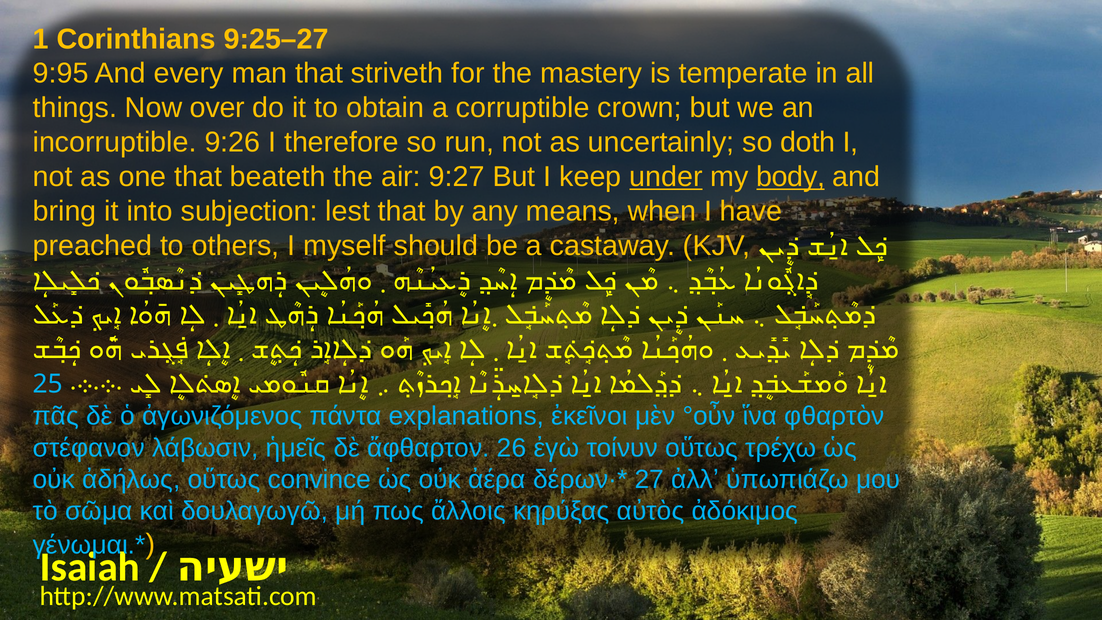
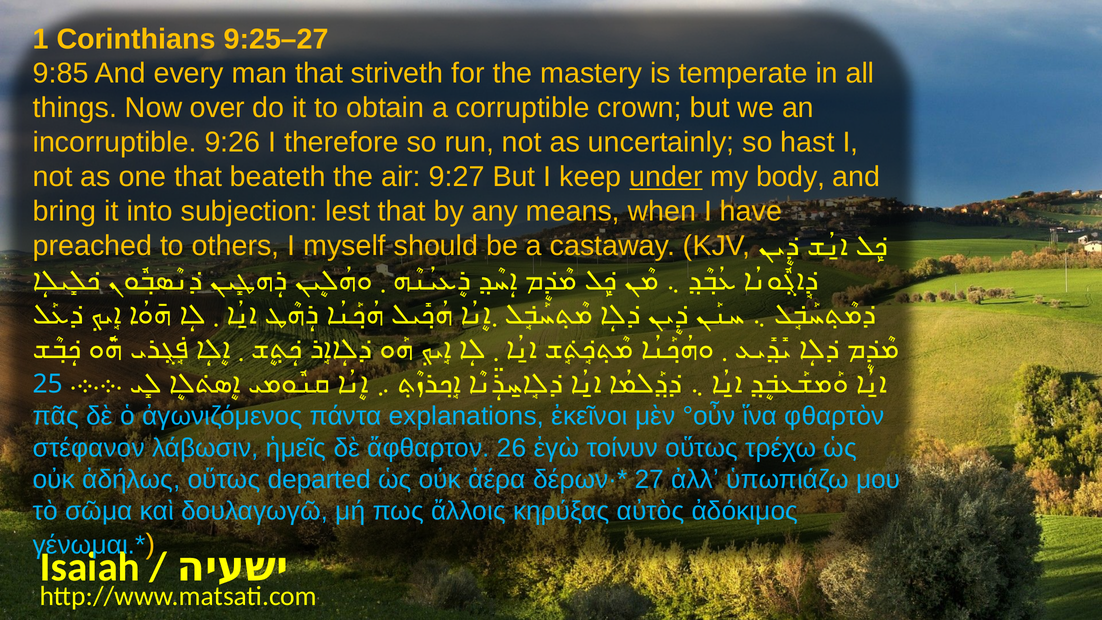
9:95: 9:95 -> 9:85
doth: doth -> hast
body underline: present -> none
convince: convince -> departed
